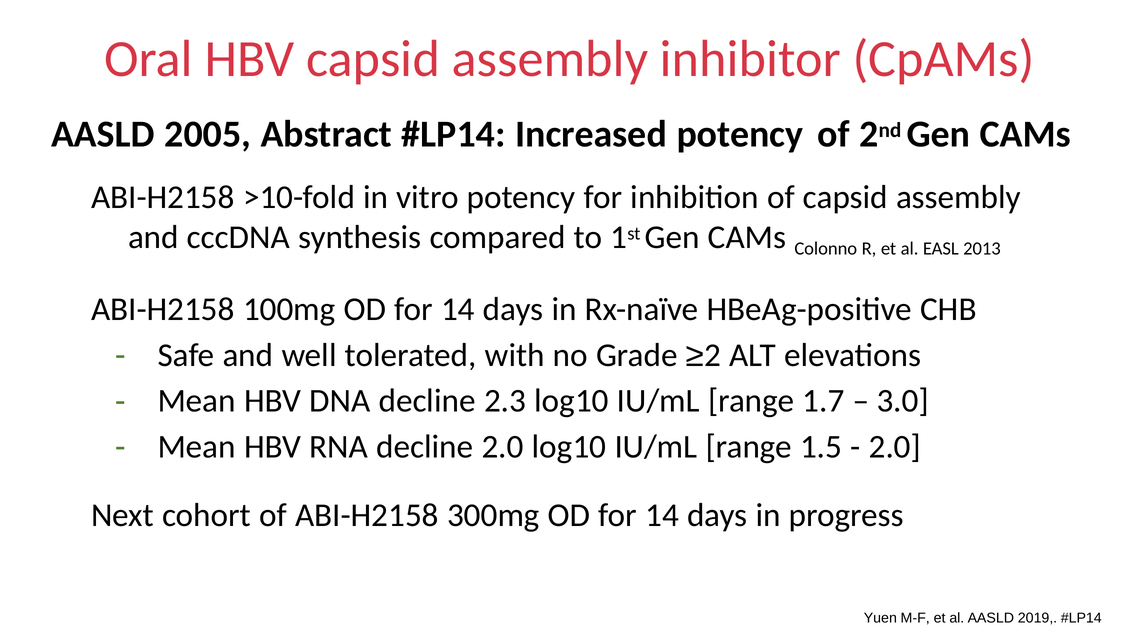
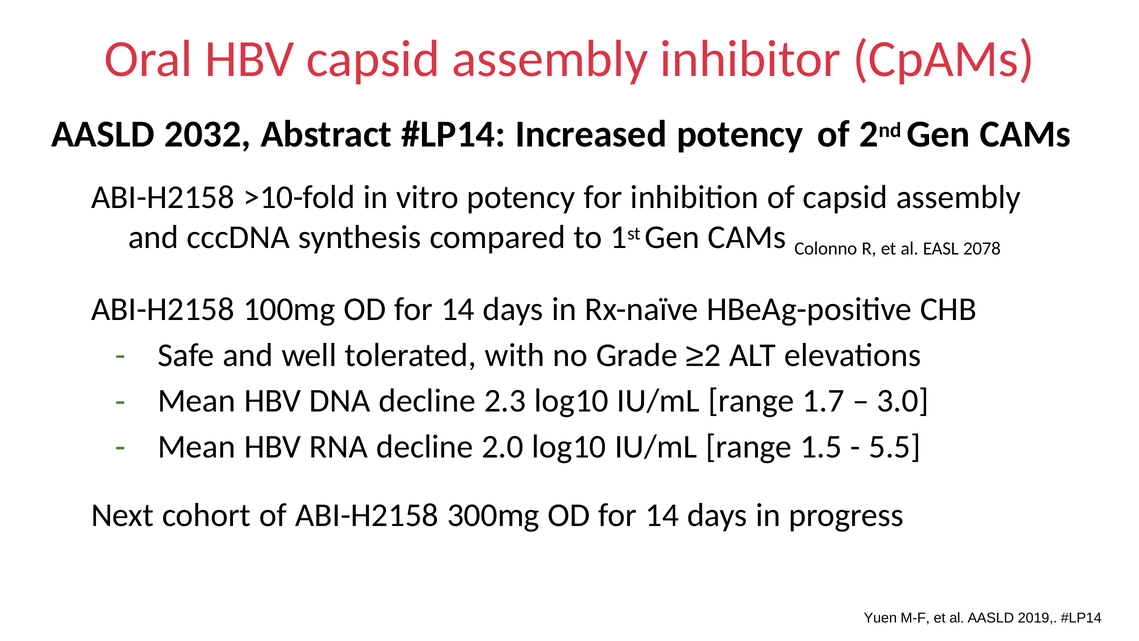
2005: 2005 -> 2032
2013: 2013 -> 2078
2.0 at (895, 446): 2.0 -> 5.5
